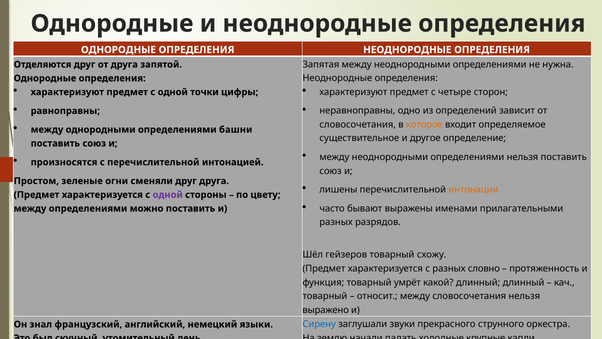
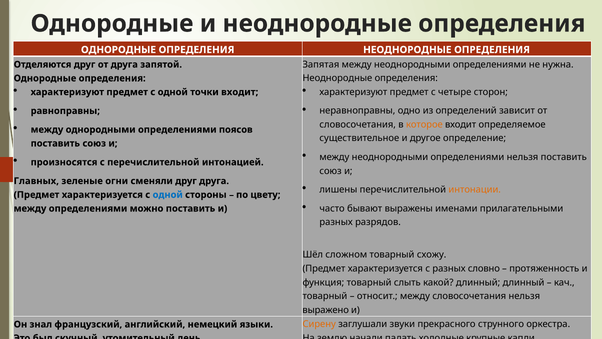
точки цифры: цифры -> входит
башни: башни -> поясов
Простом: Простом -> Главных
одной at (168, 195) colour: purple -> blue
гейзеров: гейзеров -> сложном
умрёт: умрёт -> слыть
Сирену colour: blue -> orange
